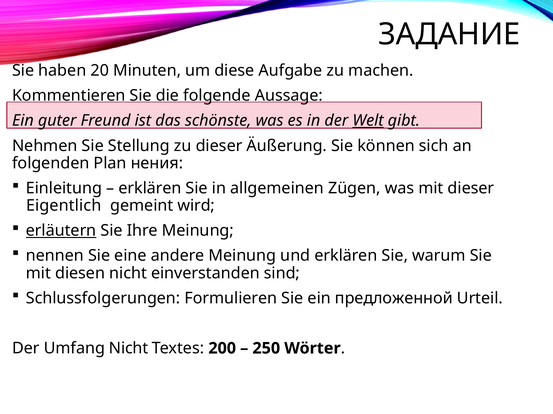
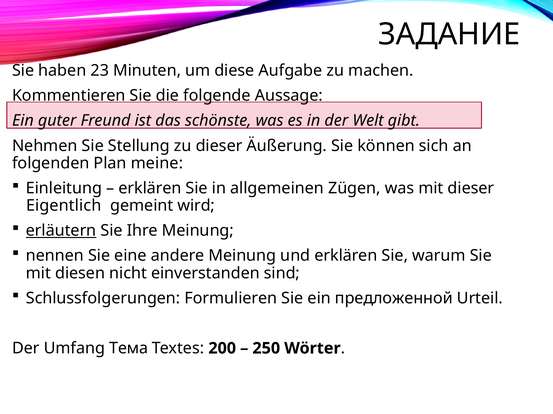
20: 20 -> 23
Welt underline: present -> none
нения: нения -> meine
Umfang Nicht: Nicht -> Тема
